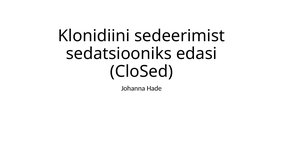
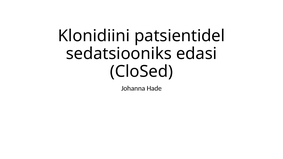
sedeerimist: sedeerimist -> patsientidel
